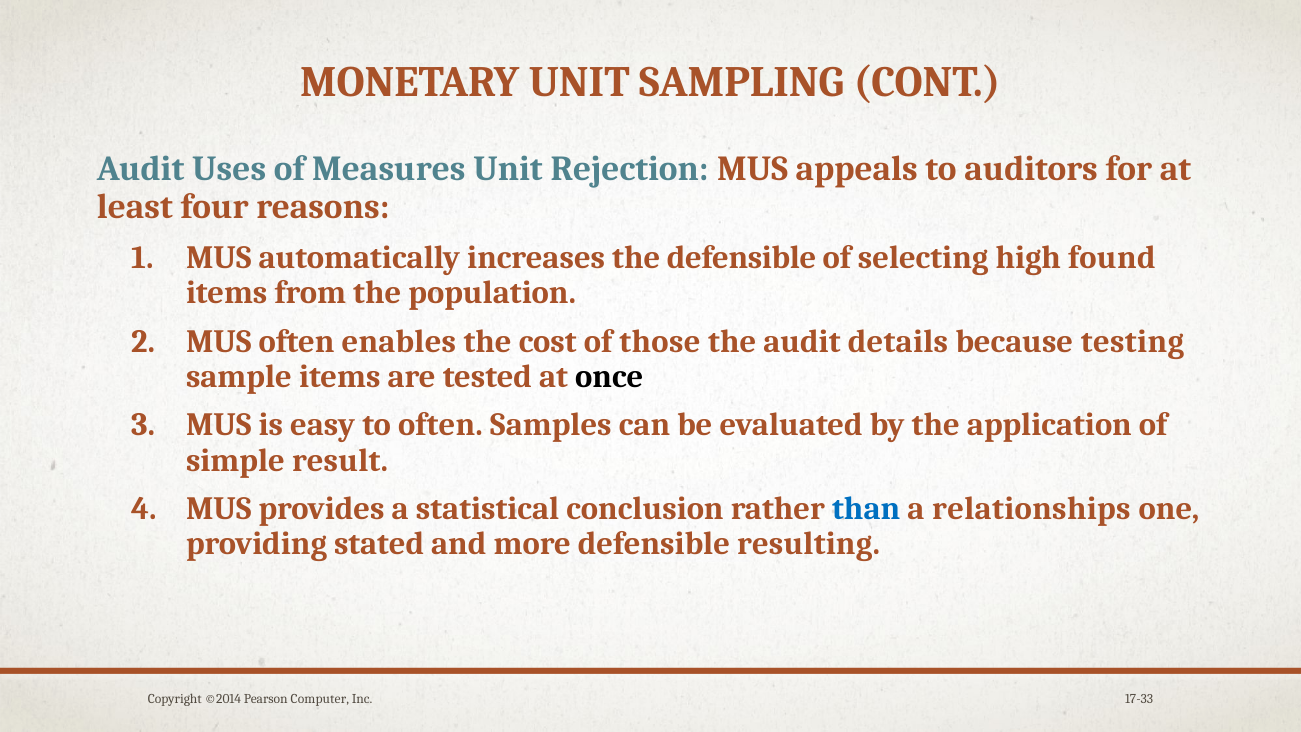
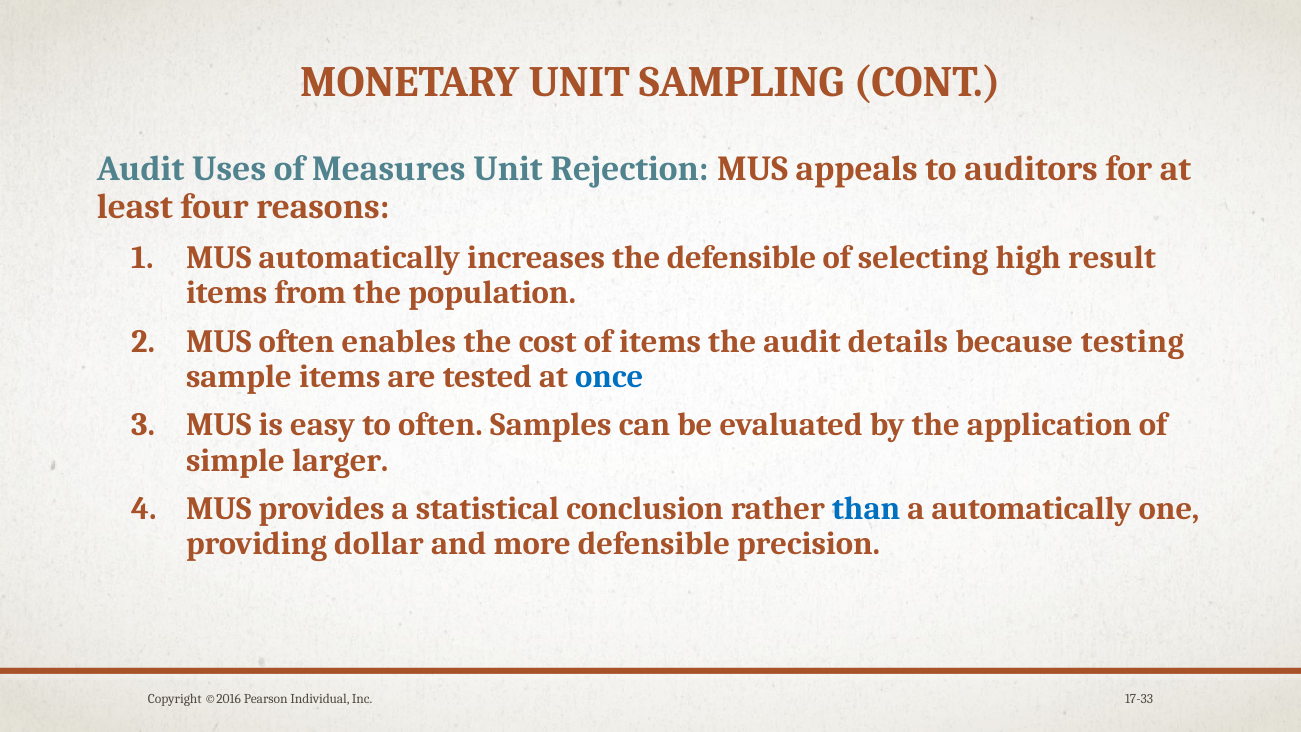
found: found -> result
of those: those -> items
once colour: black -> blue
result: result -> larger
a relationships: relationships -> automatically
stated: stated -> dollar
resulting: resulting -> precision
©2014: ©2014 -> ©2016
Computer: Computer -> Individual
